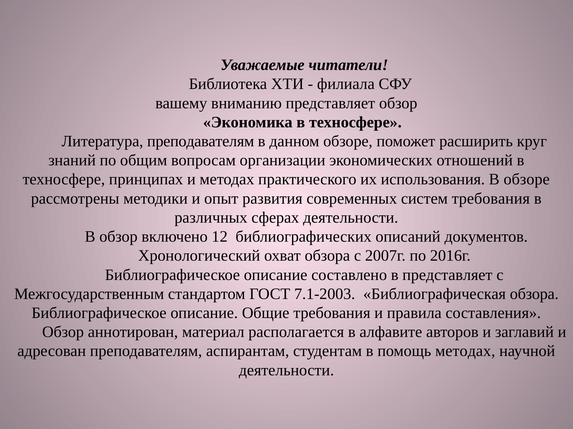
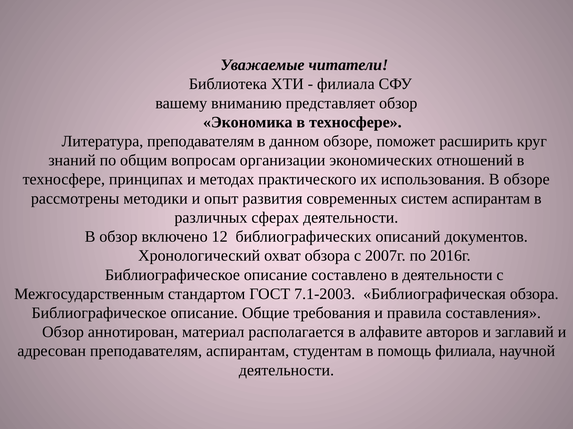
систем требования: требования -> аспирантам
в представляет: представляет -> деятельности
помощь методах: методах -> филиала
